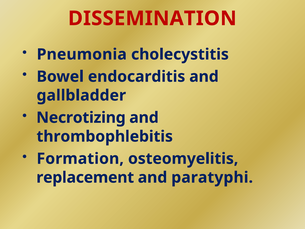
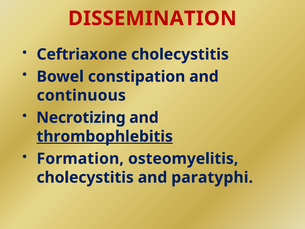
Pneumonia: Pneumonia -> Ceftriaxone
endocarditis: endocarditis -> constipation
gallbladder: gallbladder -> continuous
thrombophlebitis underline: none -> present
replacement at (85, 177): replacement -> cholecystitis
